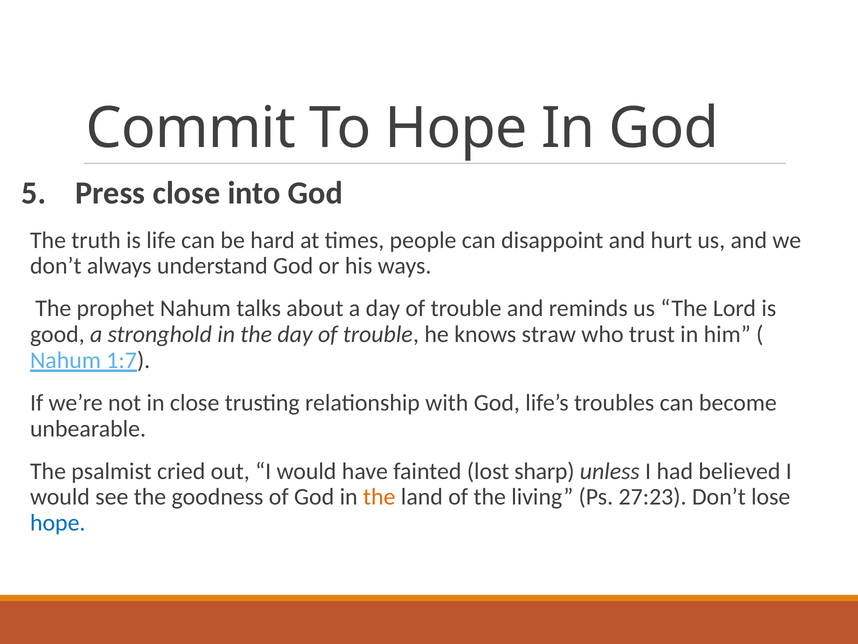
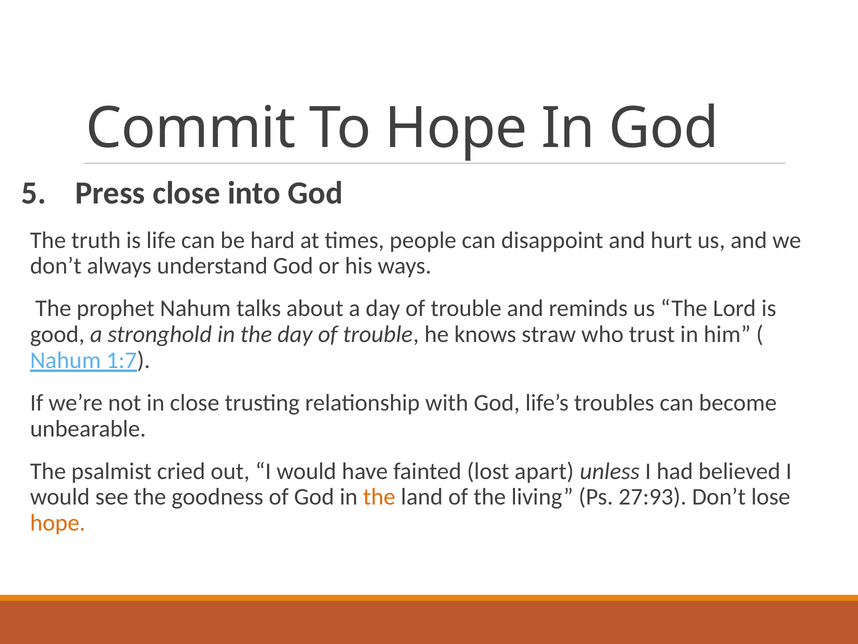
sharp: sharp -> apart
27:23: 27:23 -> 27:93
hope at (58, 522) colour: blue -> orange
